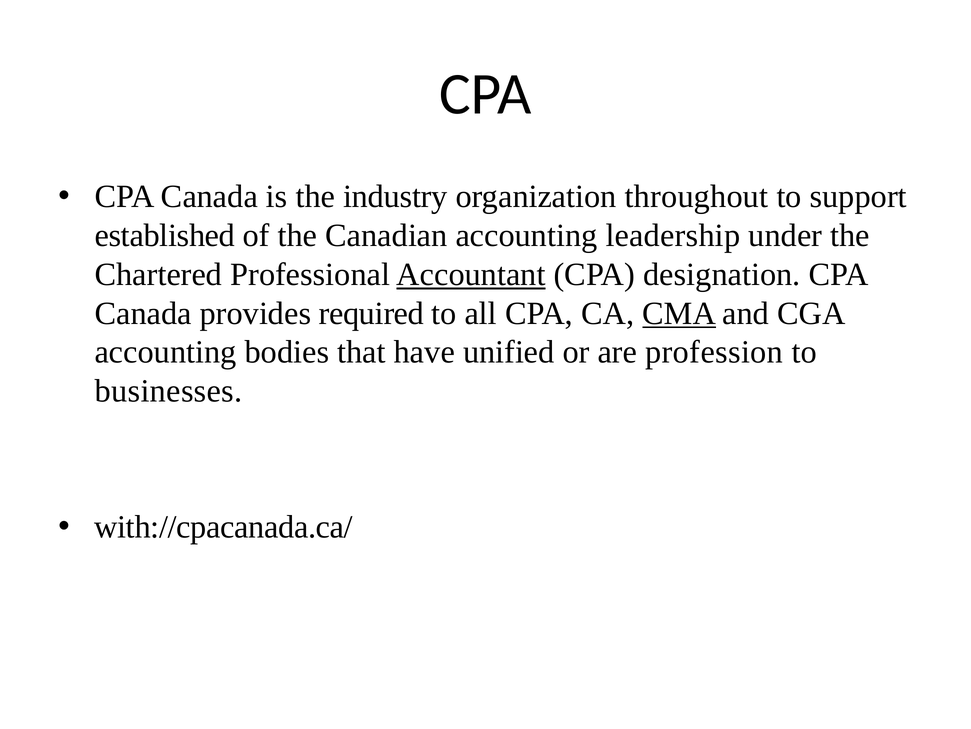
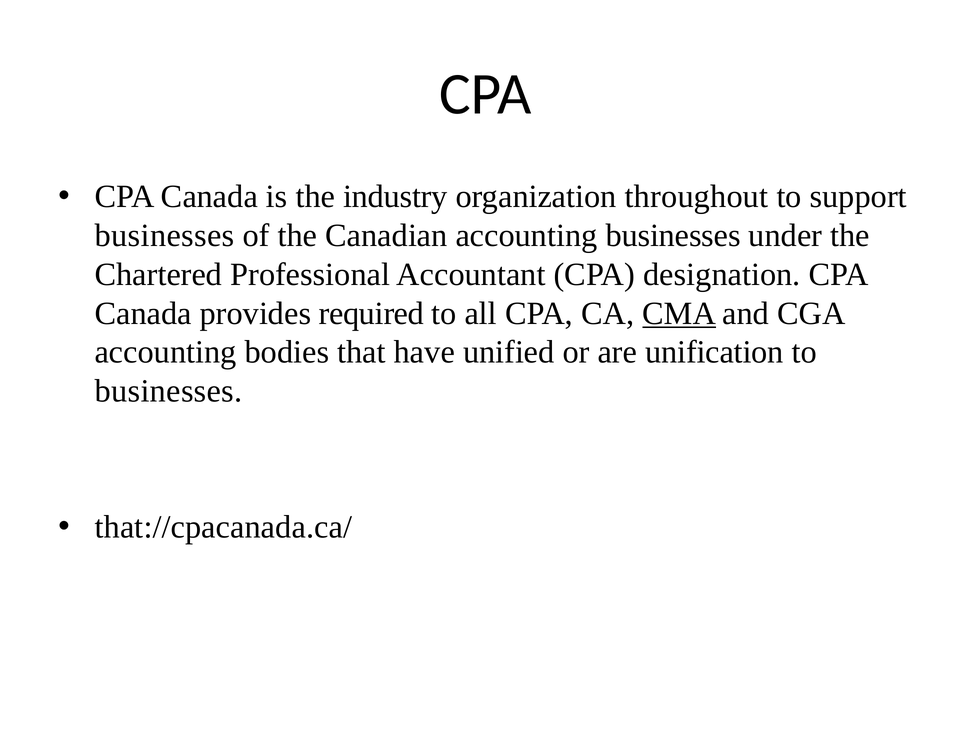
established at (165, 235): established -> businesses
accounting leadership: leadership -> businesses
Accountant underline: present -> none
profession: profession -> unification
with://cpacanada.ca/: with://cpacanada.ca/ -> that://cpacanada.ca/
